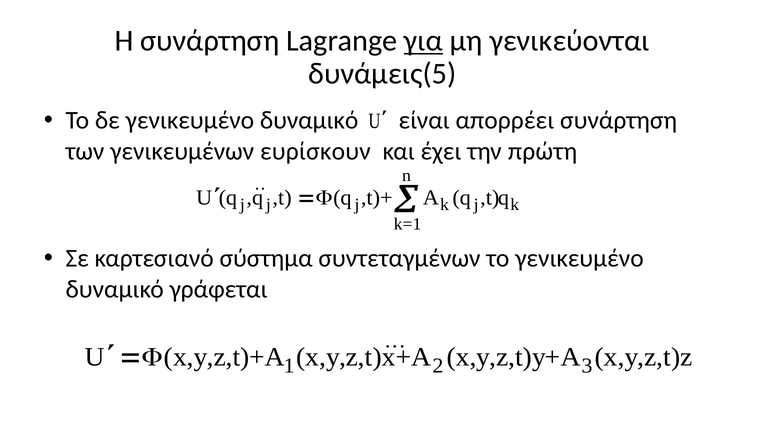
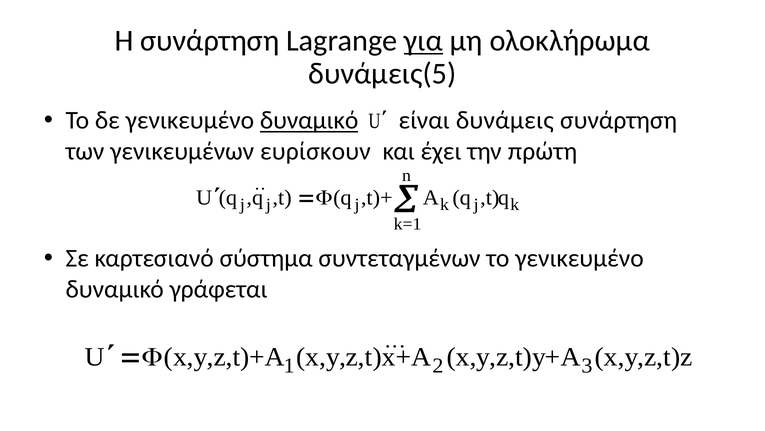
γενικεύονται: γενικεύονται -> ολοκλήρωμα
δυναμικό at (309, 120) underline: none -> present
απορρέει: απορρέει -> δυνάμεις
